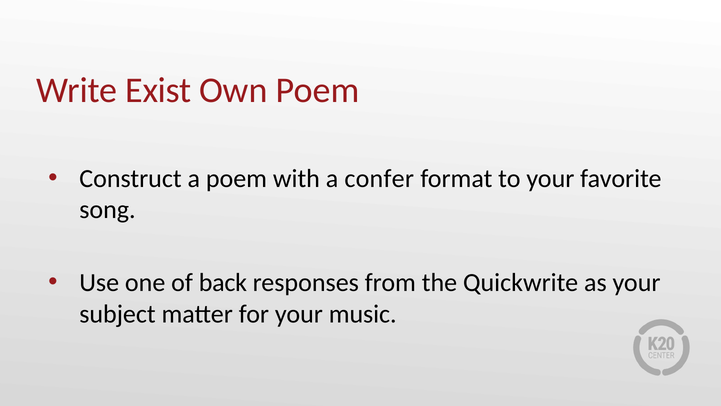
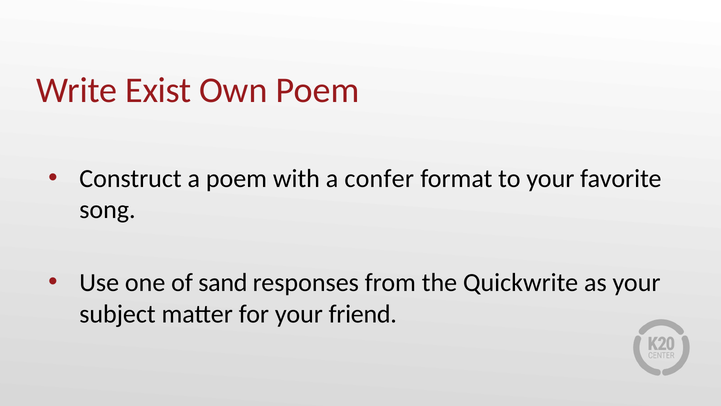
back: back -> sand
music: music -> friend
